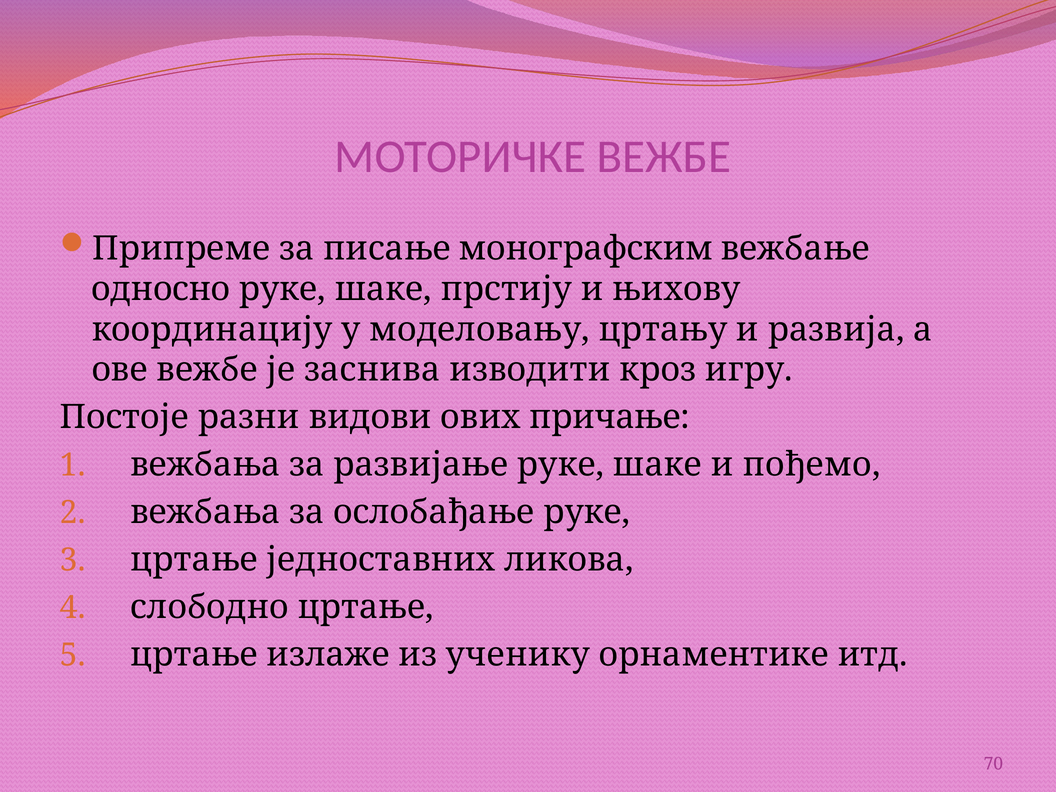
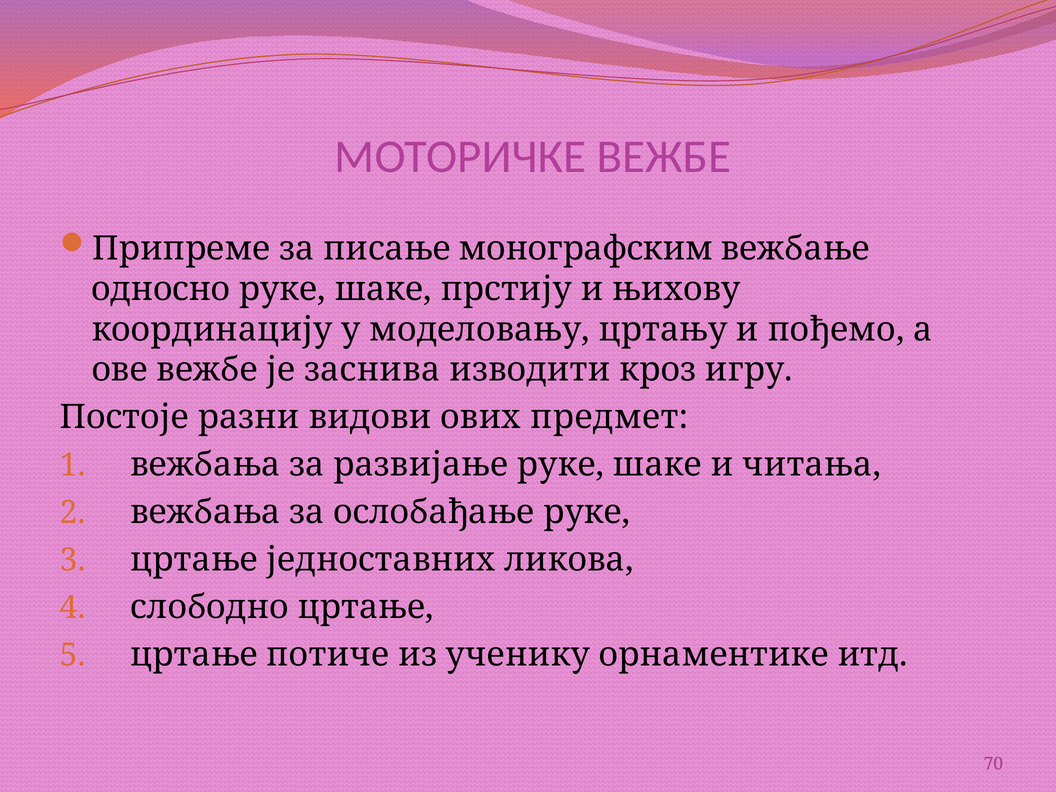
развија: развија -> пођемо
причање: причање -> предмет
пођемо: пођемо -> читања
излаже: излаже -> потиче
